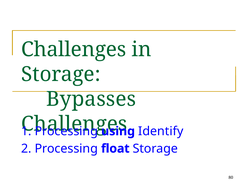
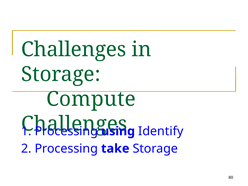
Bypasses: Bypasses -> Compute
float: float -> take
